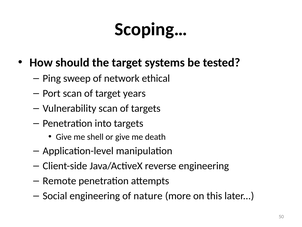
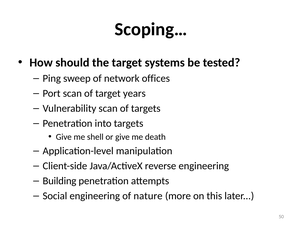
ethical: ethical -> offices
Remote: Remote -> Building
